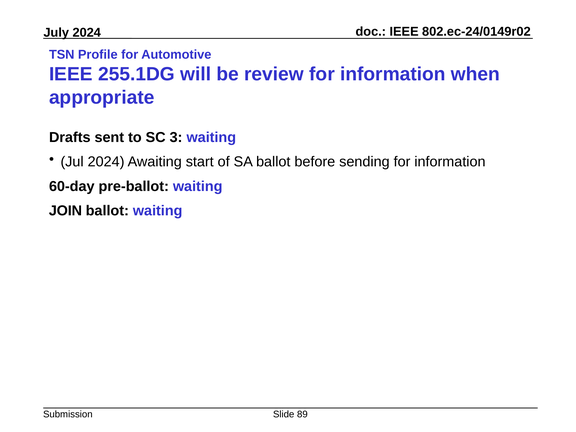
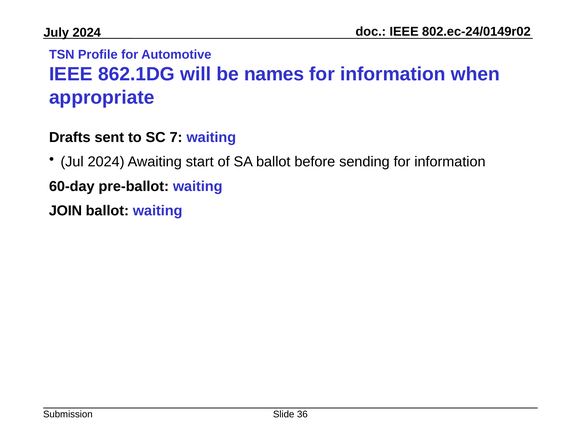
255.1DG: 255.1DG -> 862.1DG
review: review -> names
3: 3 -> 7
89: 89 -> 36
